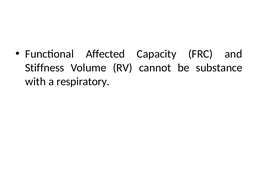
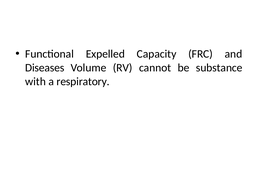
Affected: Affected -> Expelled
Stiffness: Stiffness -> Diseases
